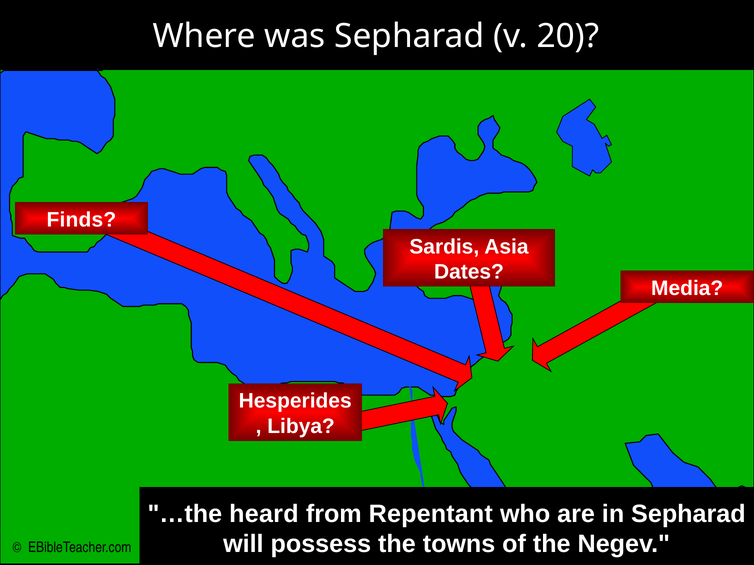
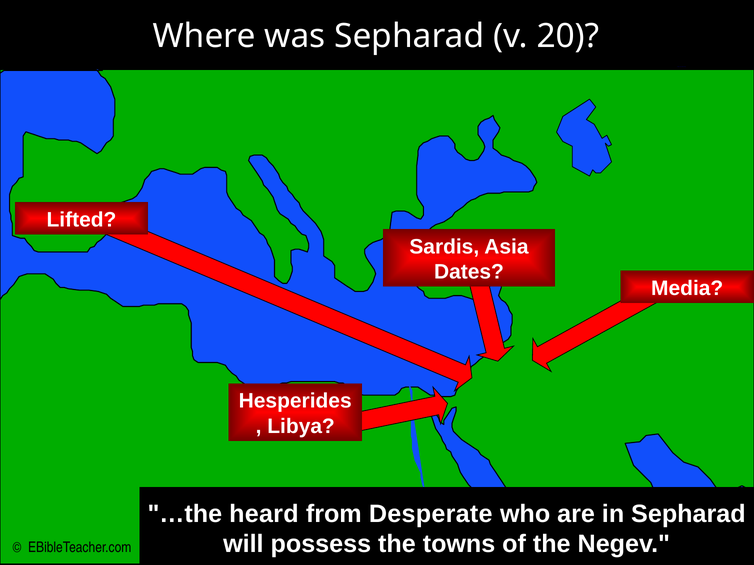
Finds: Finds -> Lifted
Repentant: Repentant -> Desperate
